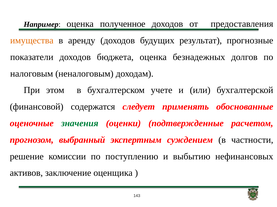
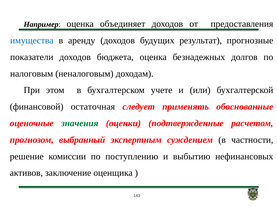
полученное: полученное -> объединяет
имущества colour: orange -> blue
содержатся: содержатся -> остаточная
